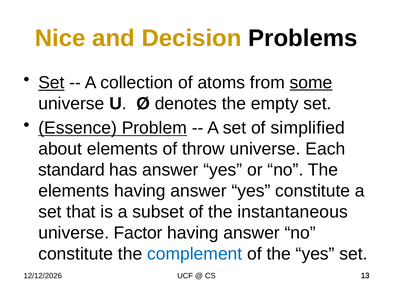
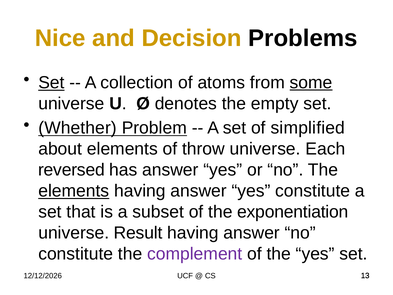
Essence: Essence -> Whether
standard: standard -> reversed
elements at (74, 191) underline: none -> present
instantaneous: instantaneous -> exponentiation
Factor: Factor -> Result
complement colour: blue -> purple
